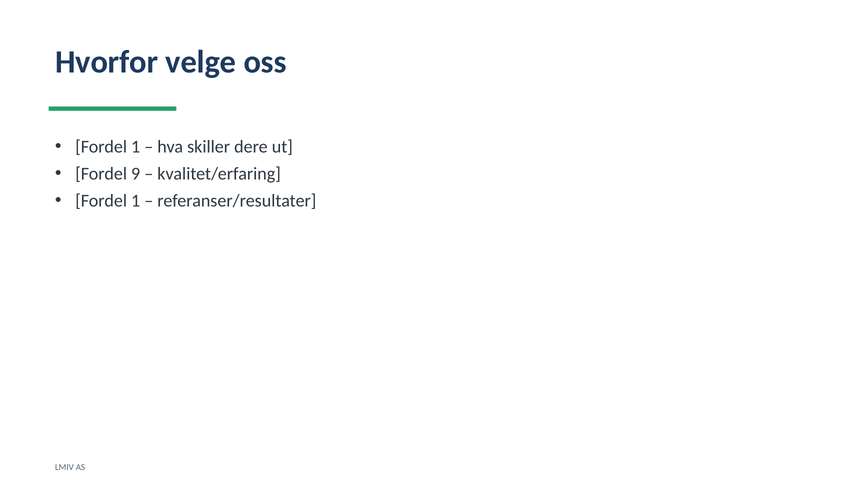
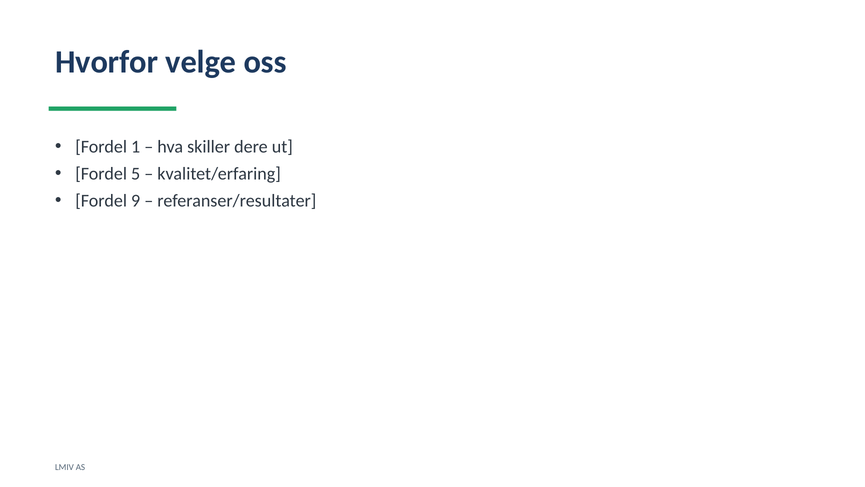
9: 9 -> 5
1 at (136, 201): 1 -> 9
